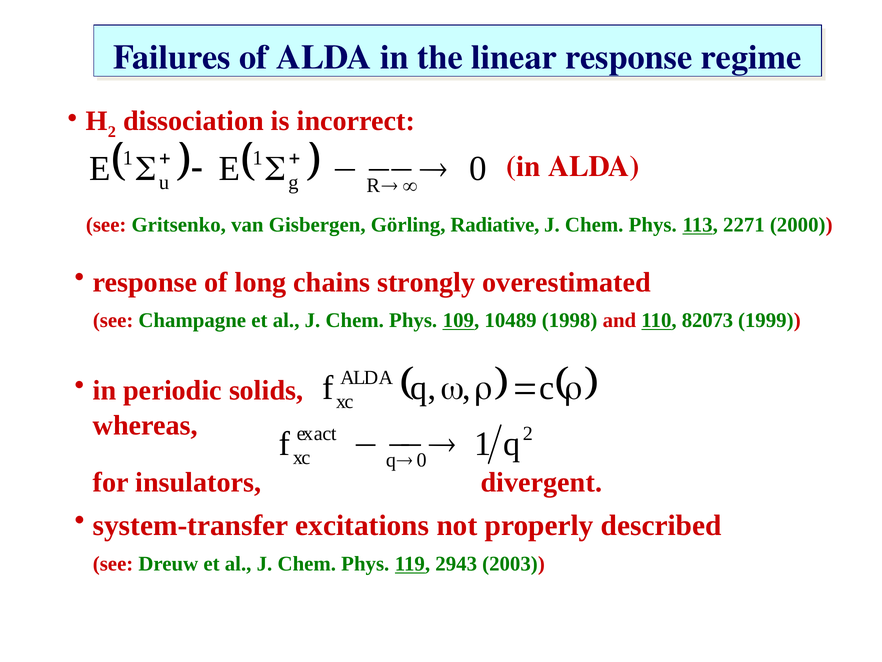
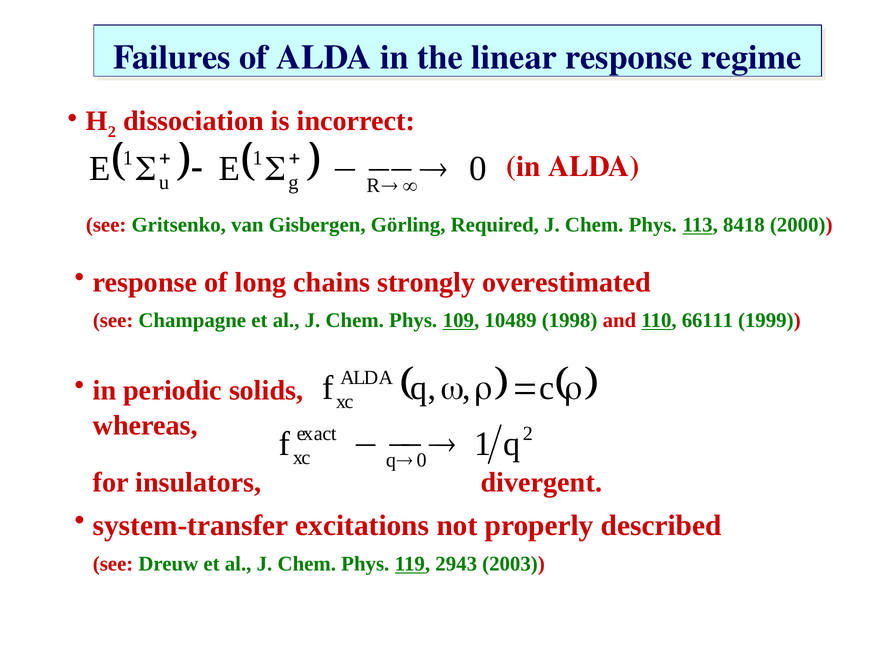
Radiative: Radiative -> Required
2271: 2271 -> 8418
82073: 82073 -> 66111
